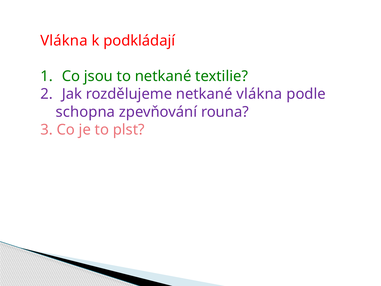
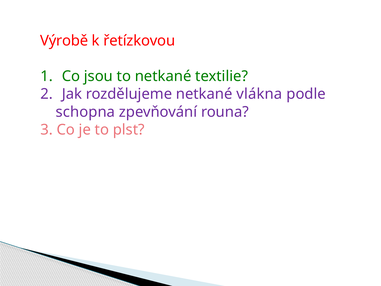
Vlákna at (64, 41): Vlákna -> Výrobě
podkládají: podkládají -> řetízkovou
